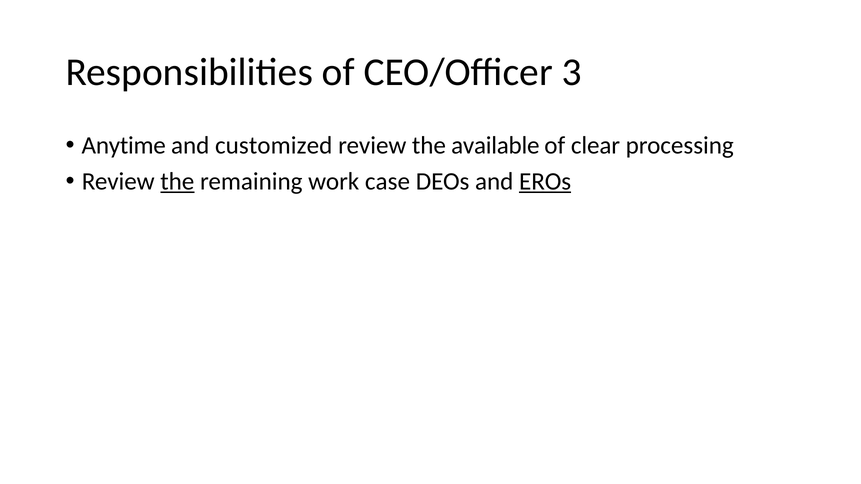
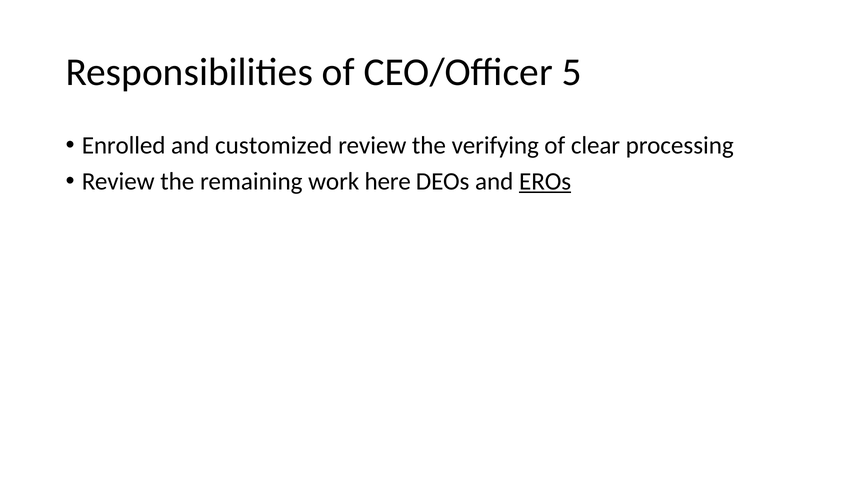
3: 3 -> 5
Anytime: Anytime -> Enrolled
available: available -> verifying
the at (177, 182) underline: present -> none
case: case -> here
